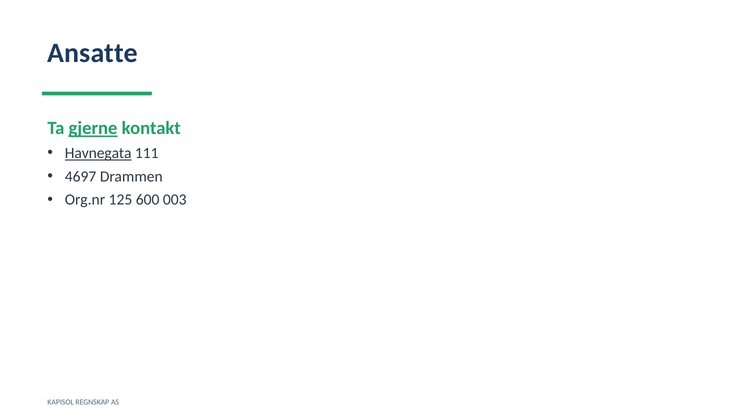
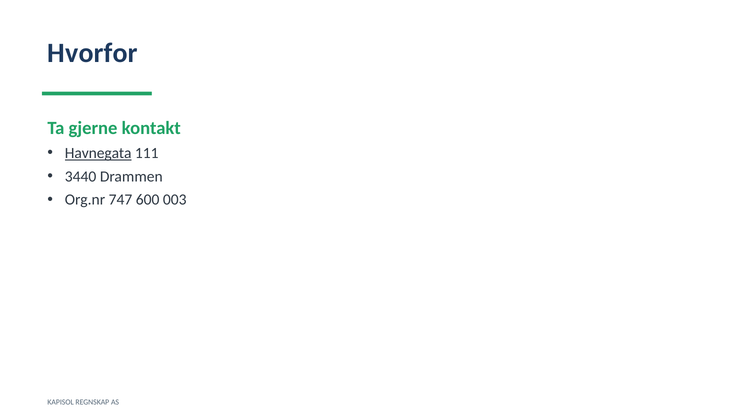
Ansatte: Ansatte -> Hvorfor
gjerne underline: present -> none
4697: 4697 -> 3440
125: 125 -> 747
